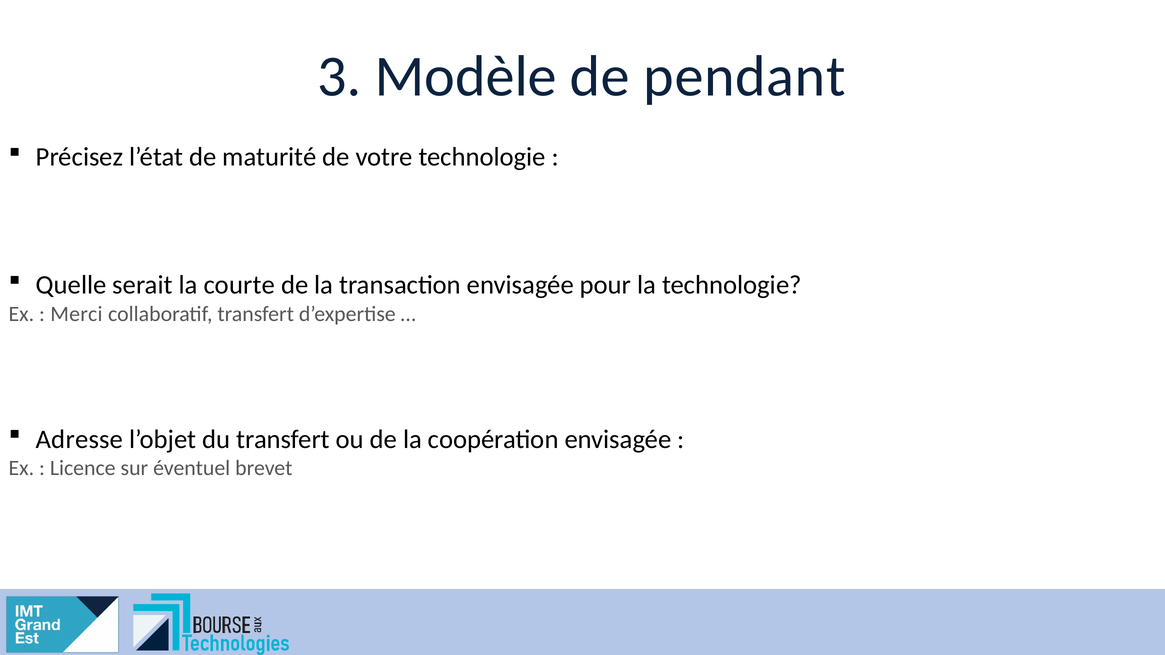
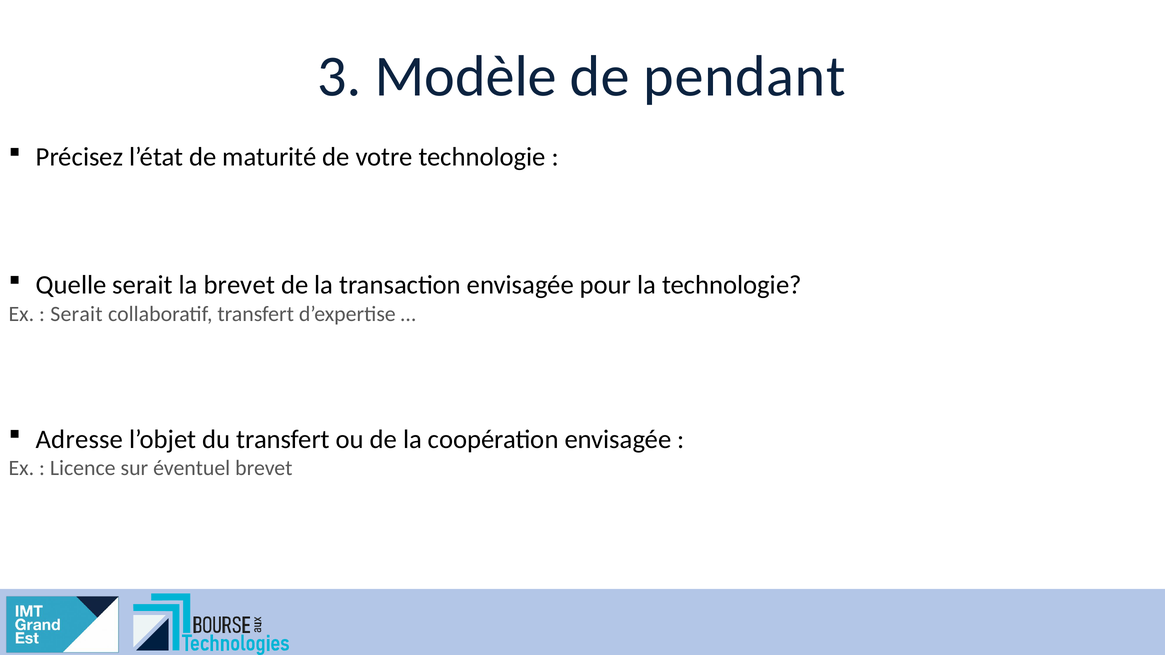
la courte: courte -> brevet
Merci at (76, 314): Merci -> Serait
